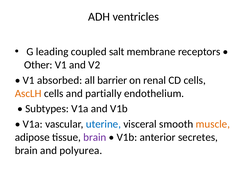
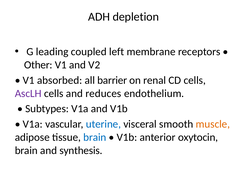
ventricles: ventricles -> depletion
salt: salt -> left
AscLH colour: orange -> purple
partially: partially -> reduces
brain at (95, 137) colour: purple -> blue
secretes: secretes -> oxytocin
polyurea: polyurea -> synthesis
